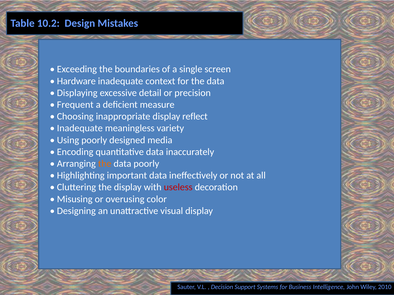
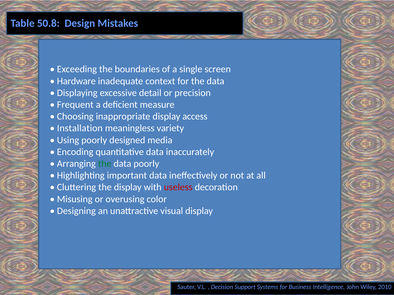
10.2: 10.2 -> 50.8
reflect: reflect -> access
Inadequate at (80, 128): Inadequate -> Installation
the at (105, 164) colour: orange -> green
